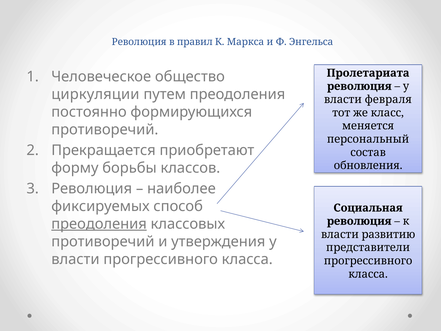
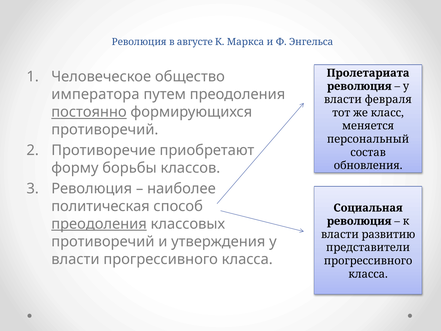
правил: правил -> августе
циркуляции: циркуляции -> императора
постоянно underline: none -> present
Прекращается: Прекращается -> Противоречие
фиксируемых: фиксируемых -> политическая
